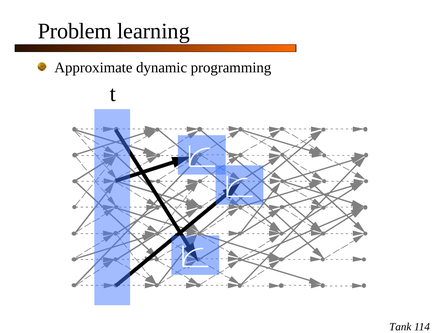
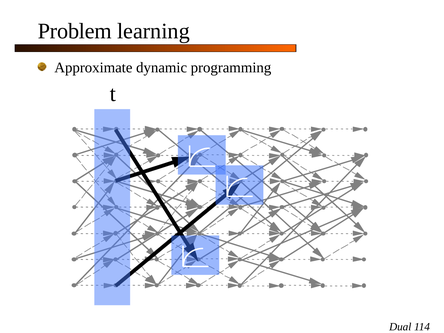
Tank: Tank -> Dual
